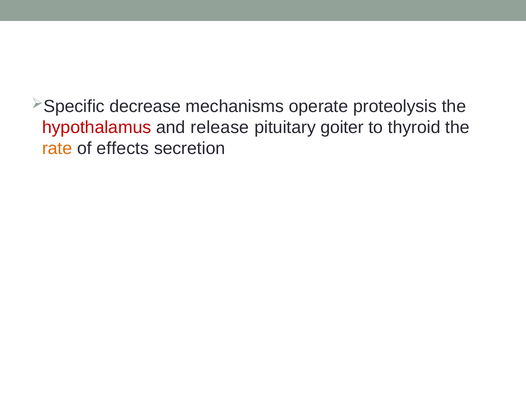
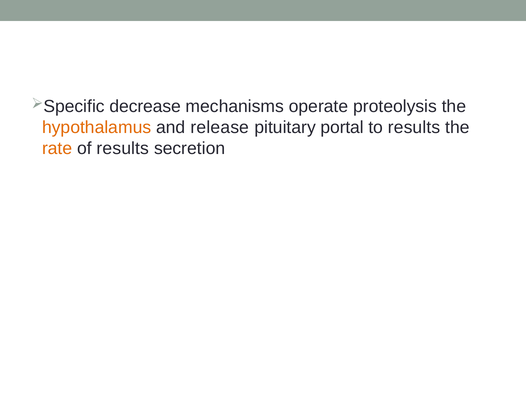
hypothalamus colour: red -> orange
goiter: goiter -> portal
to thyroid: thyroid -> results
of effects: effects -> results
